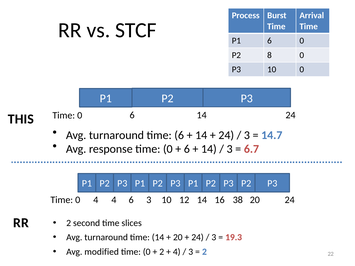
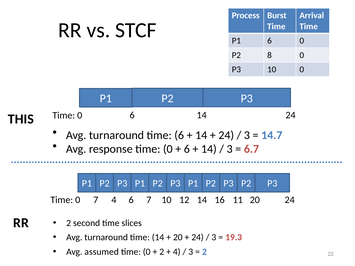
0 4: 4 -> 7
6 3: 3 -> 7
38: 38 -> 11
modified: modified -> assumed
